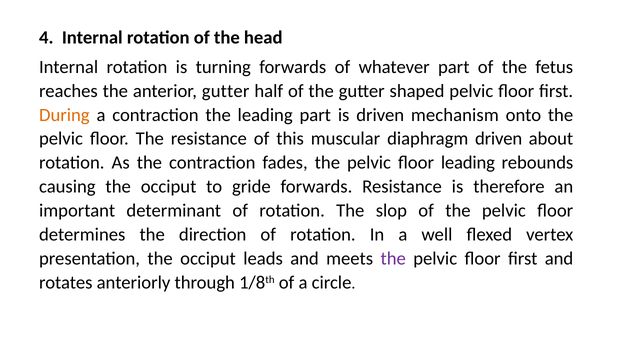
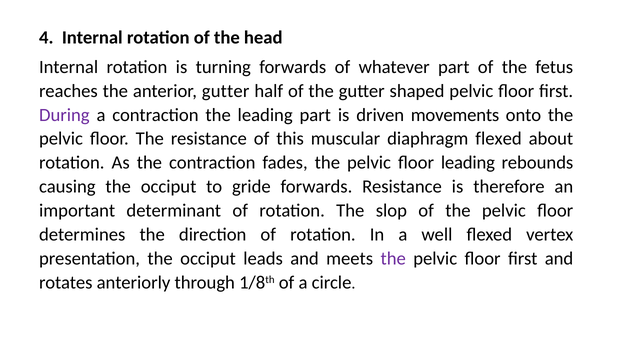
During colour: orange -> purple
mechanism: mechanism -> movements
diaphragm driven: driven -> flexed
